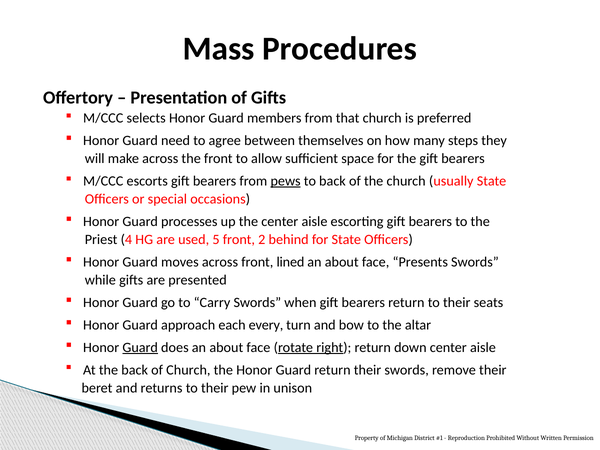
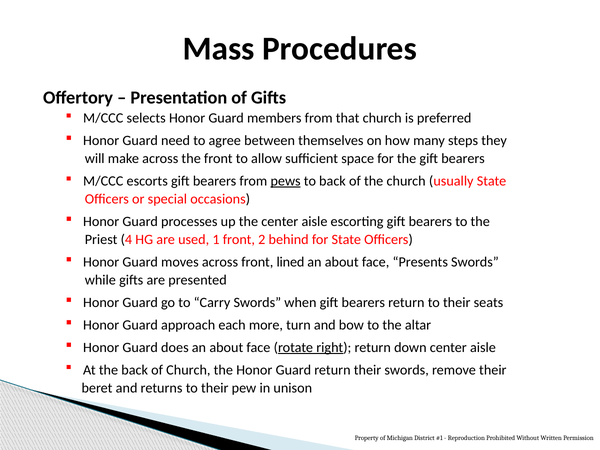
5: 5 -> 1
every: every -> more
Guard at (140, 347) underline: present -> none
